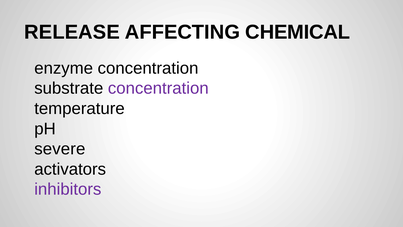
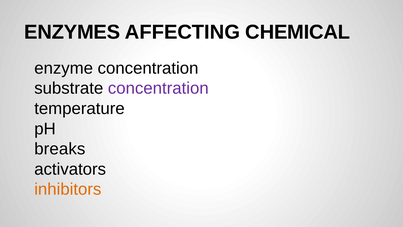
RELEASE: RELEASE -> ENZYMES
severe: severe -> breaks
inhibitors colour: purple -> orange
